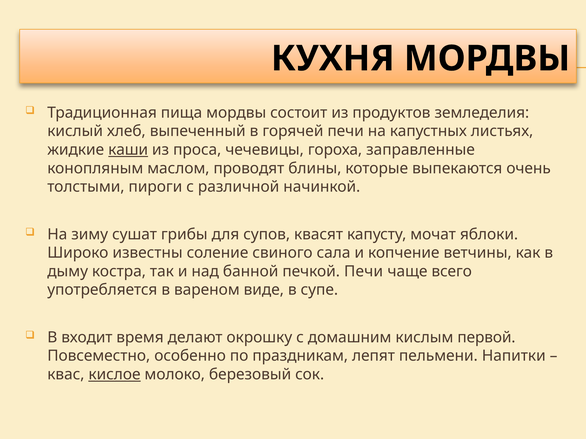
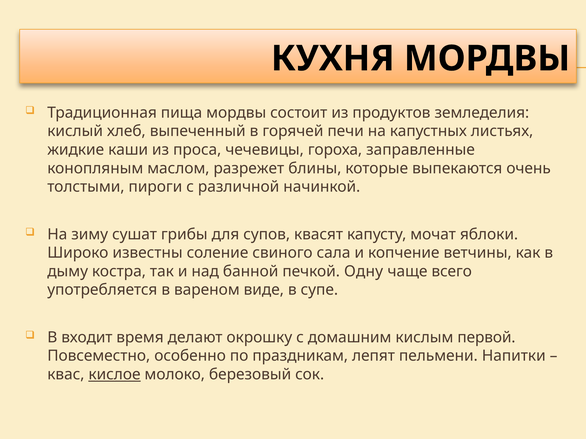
каши underline: present -> none
проводят: проводят -> разрежет
печкой Печи: Печи -> Одну
